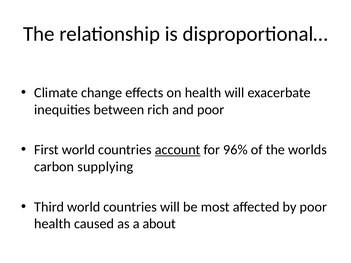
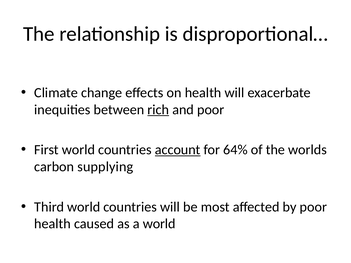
rich underline: none -> present
96%: 96% -> 64%
a about: about -> world
